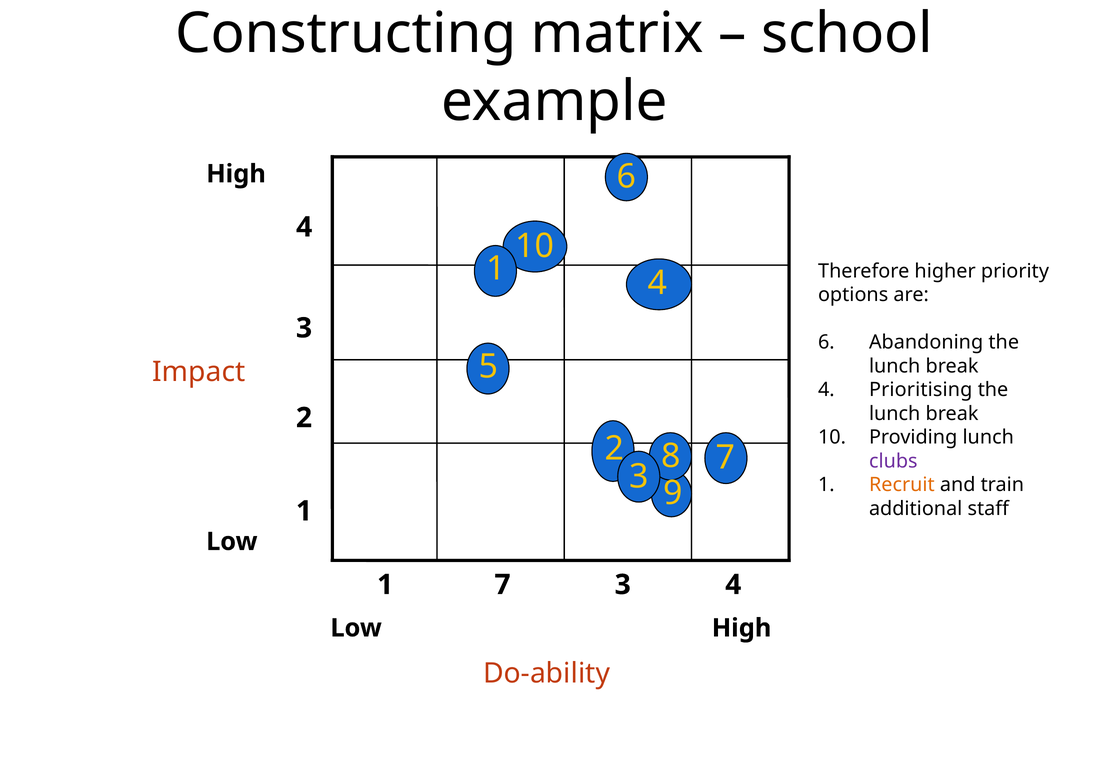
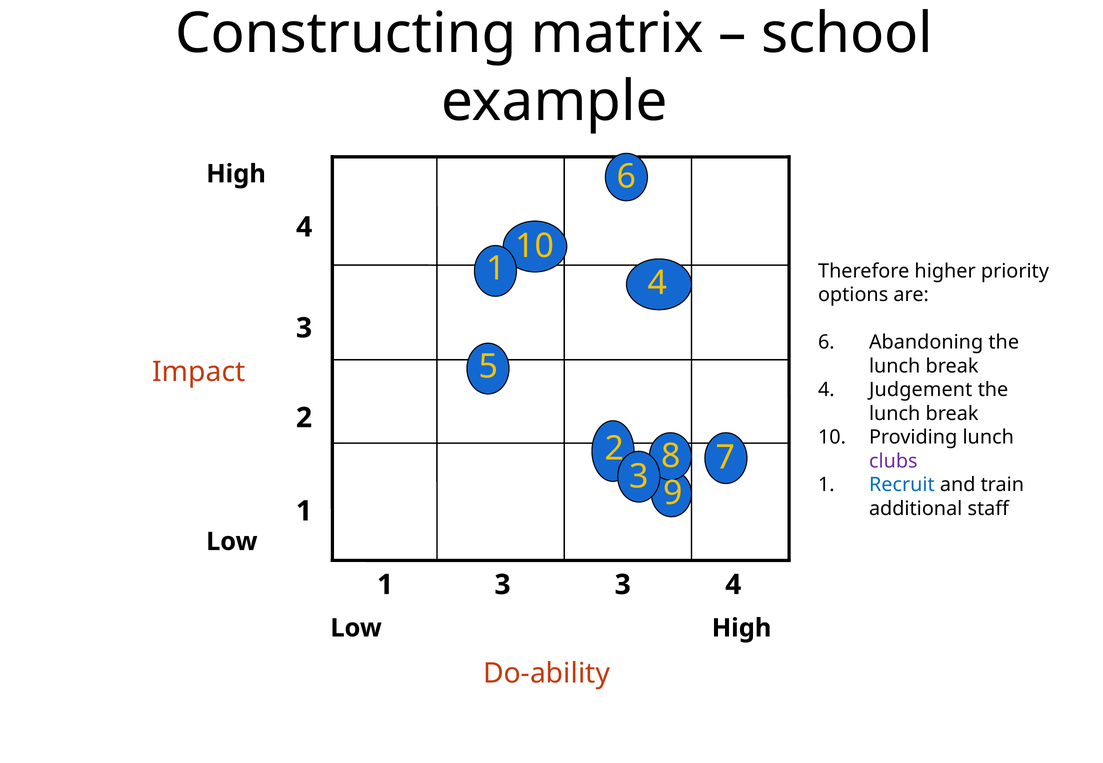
Prioritising: Prioritising -> Judgement
Recruit colour: orange -> blue
1 7: 7 -> 3
